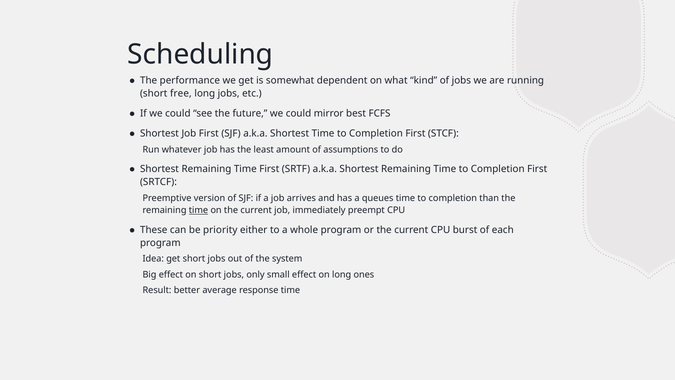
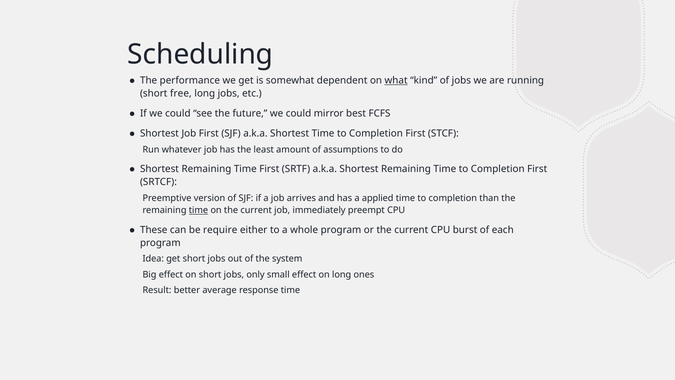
what underline: none -> present
queues: queues -> applied
priority: priority -> require
